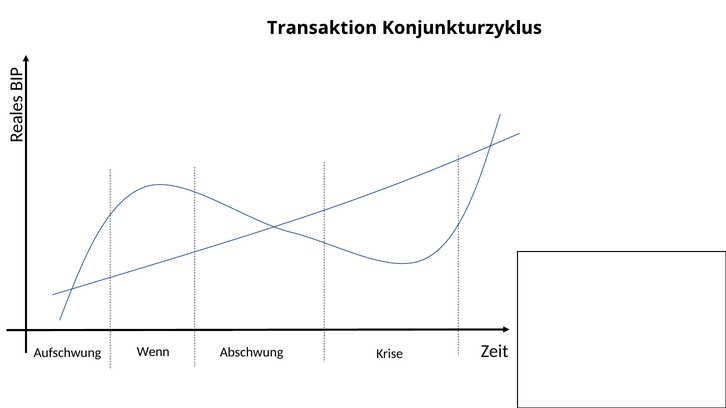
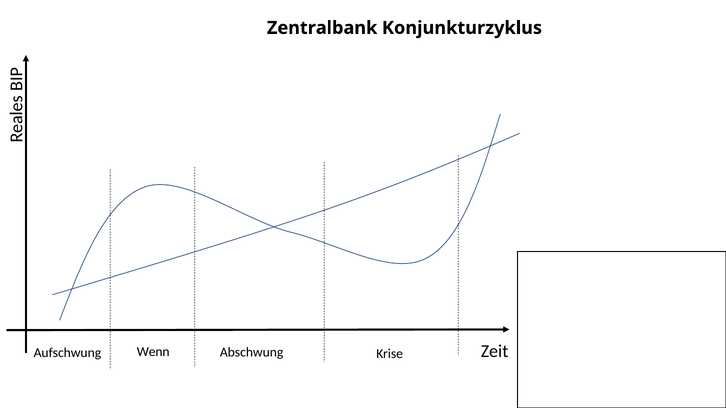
Transaktion: Transaktion -> Zentralbank
